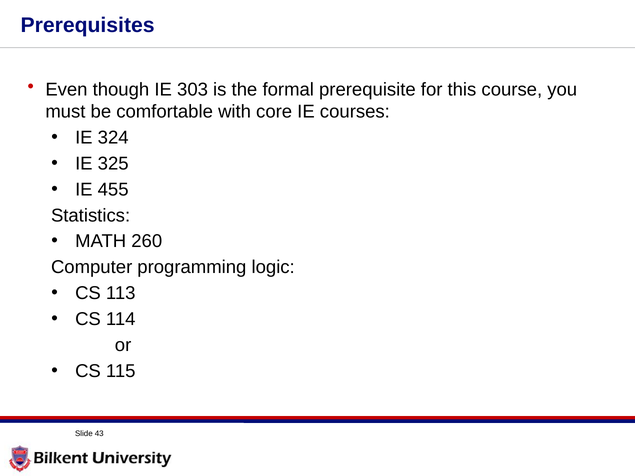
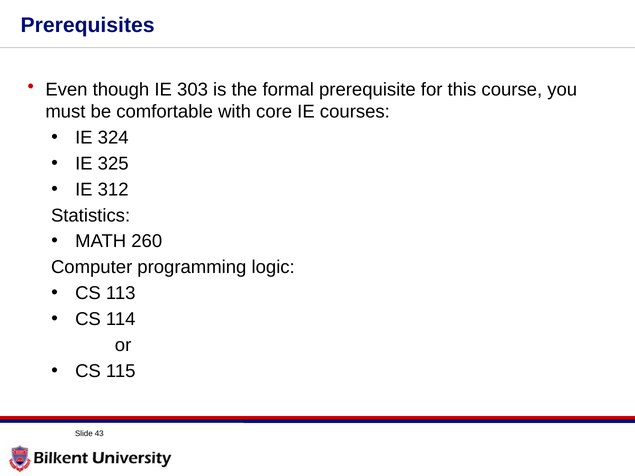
455: 455 -> 312
